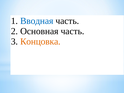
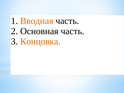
Вводная colour: blue -> orange
